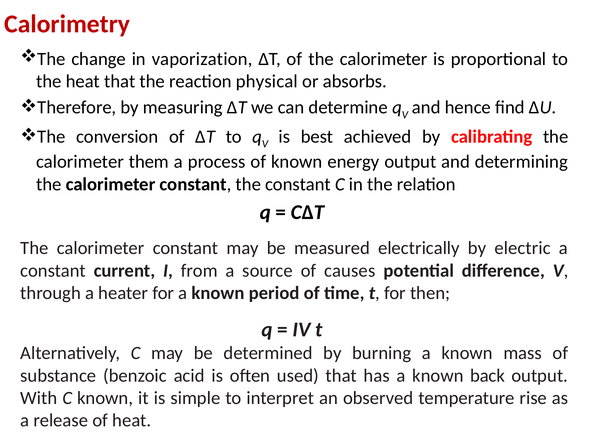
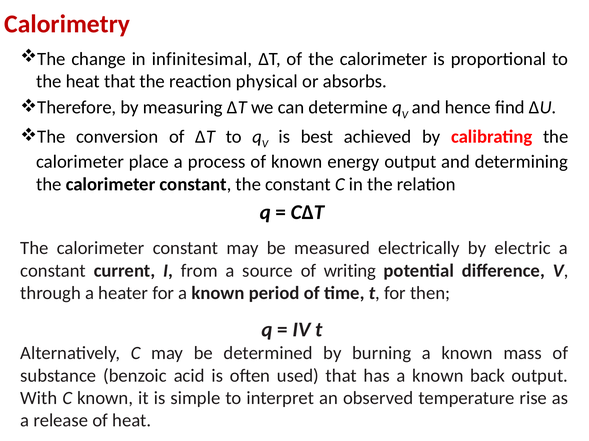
vaporization: vaporization -> infinitesimal
them: them -> place
causes: causes -> writing
